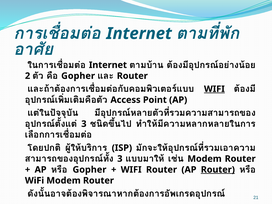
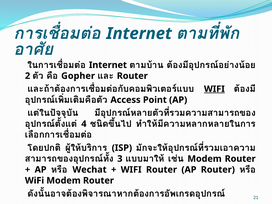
3 at (84, 124): 3 -> 4
Gopher at (90, 170): Gopher -> Wechat
Router at (218, 170) underline: present -> none
